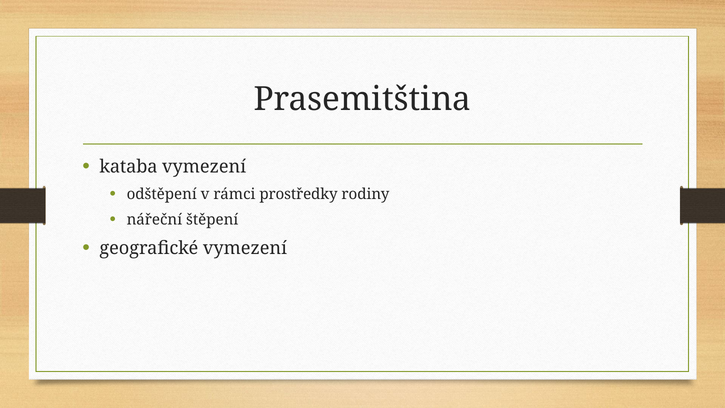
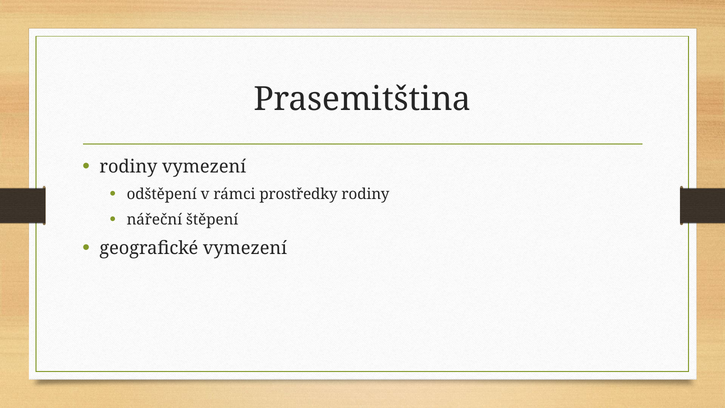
kataba at (128, 167): kataba -> rodiny
